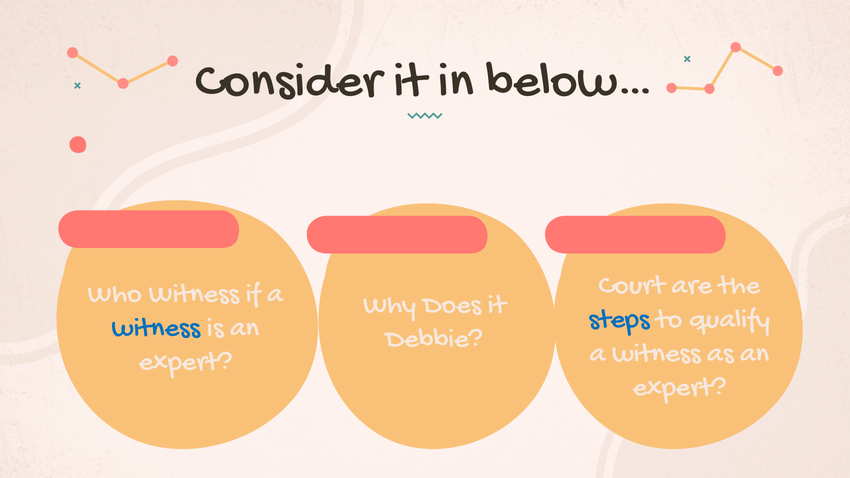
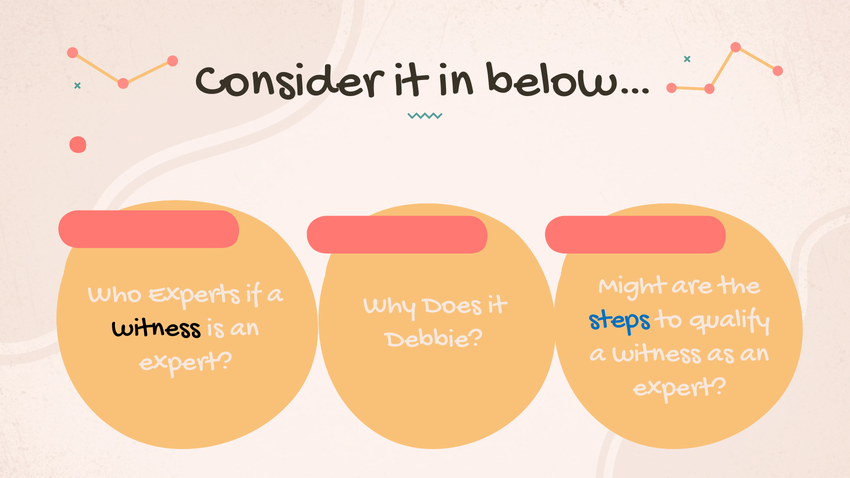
Court: Court -> Might
Who Witness: Witness -> Experts
witness at (156, 326) colour: blue -> black
